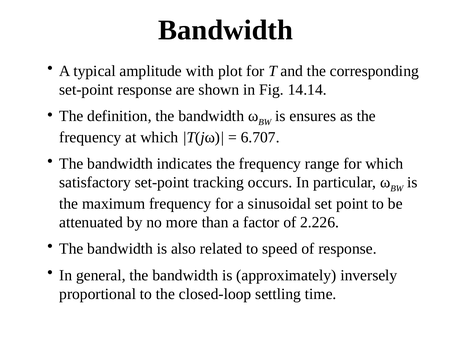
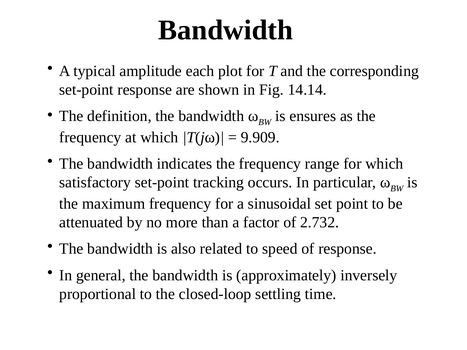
with: with -> each
6.707: 6.707 -> 9.909
2.226: 2.226 -> 2.732
